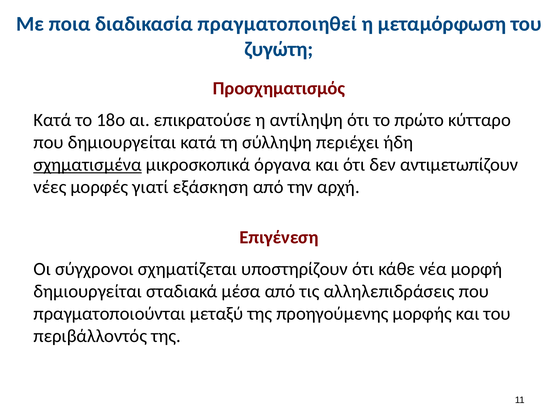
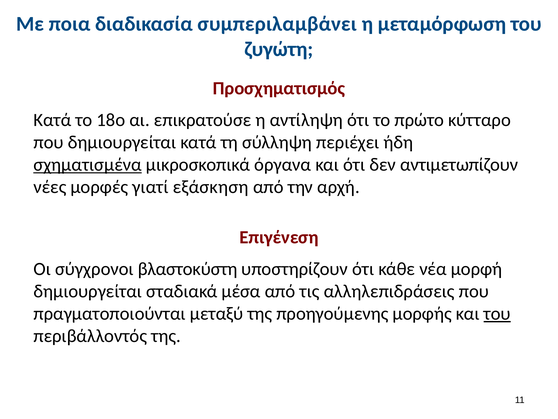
πραγματοποιηθεί: πραγματοποιηθεί -> συμπεριλαμβάνει
σχηματίζεται: σχηματίζεται -> βλαστοκύστη
του at (497, 313) underline: none -> present
